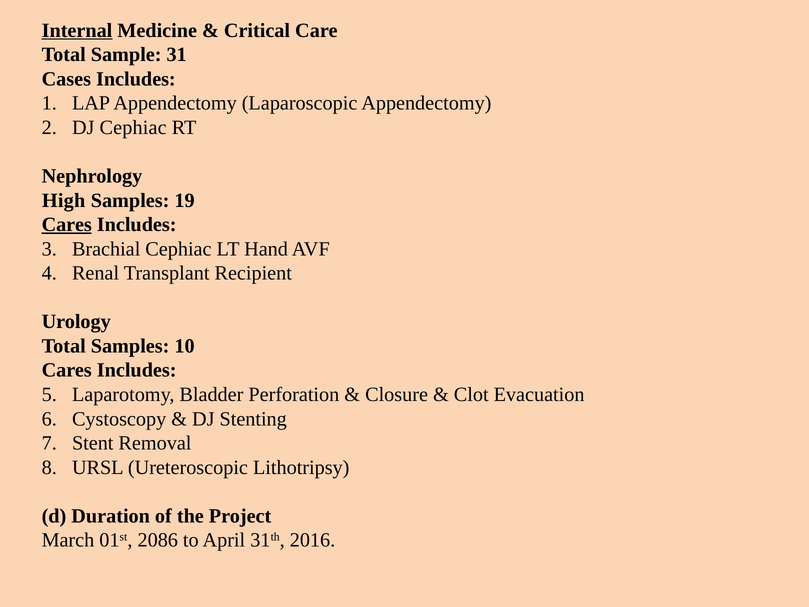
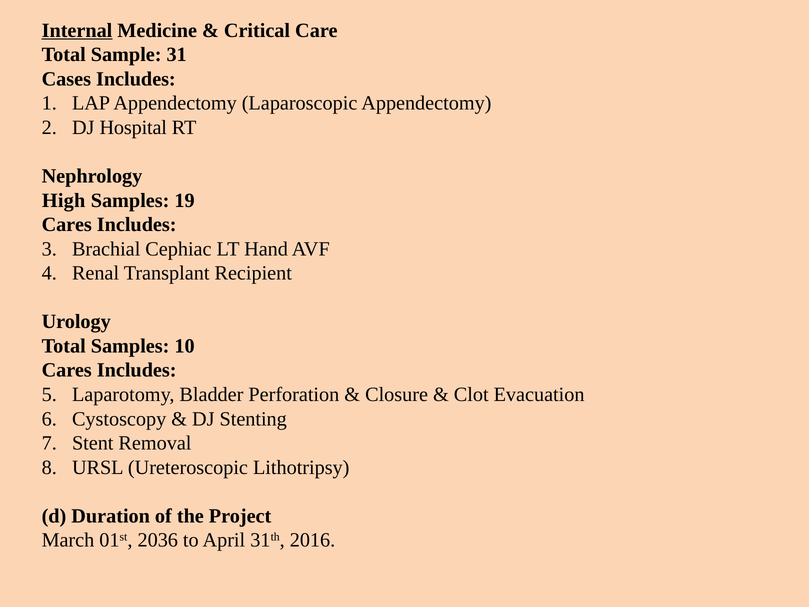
DJ Cephiac: Cephiac -> Hospital
Cares at (67, 225) underline: present -> none
2086: 2086 -> 2036
